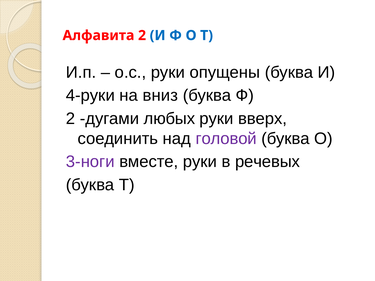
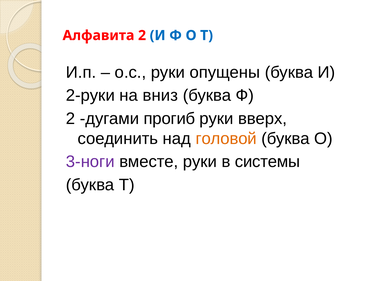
4-руки: 4-руки -> 2-руки
любых: любых -> прогиб
головой colour: purple -> orange
речевых: речевых -> системы
